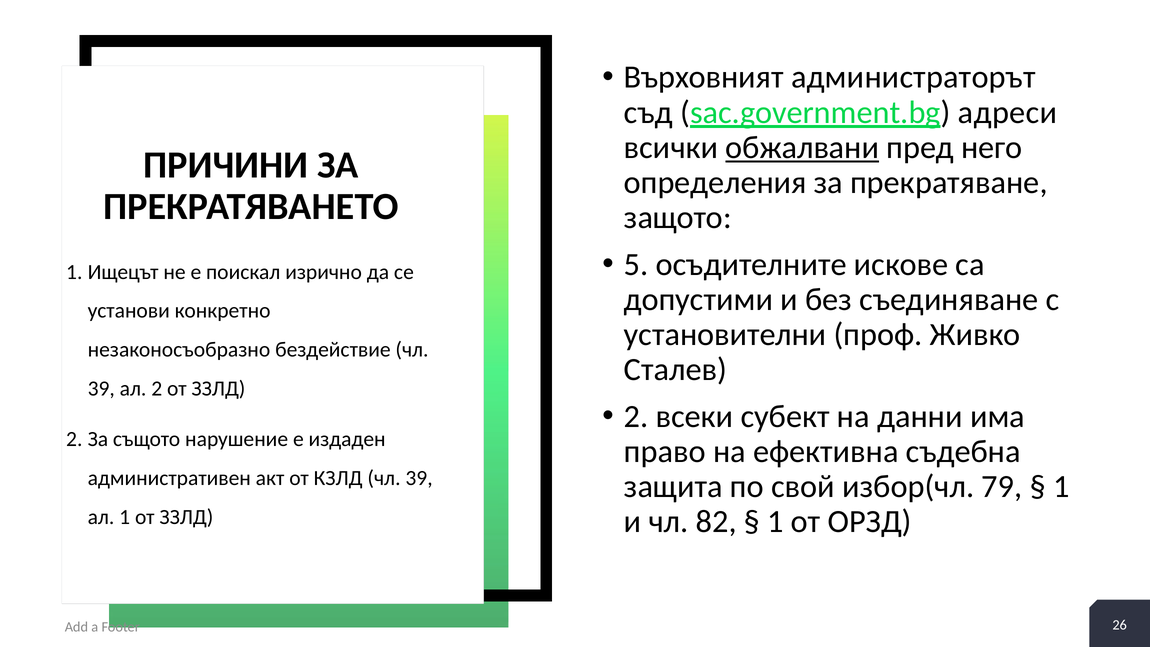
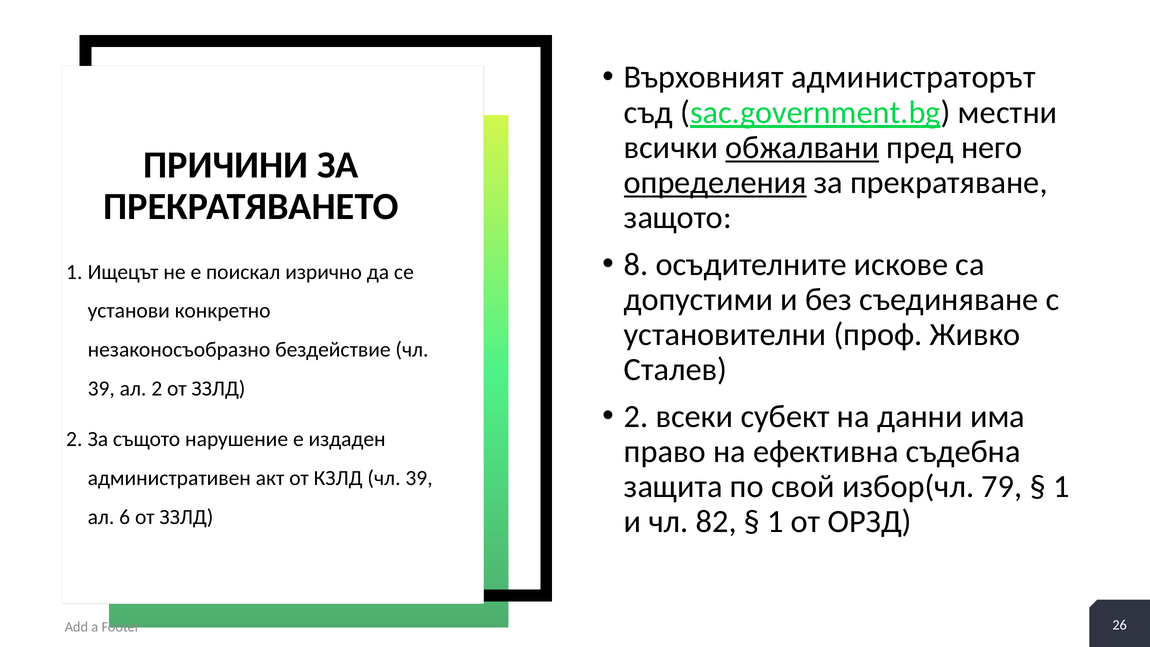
адреси: адреси -> местни
определения underline: none -> present
5: 5 -> 8
ал 1: 1 -> 6
